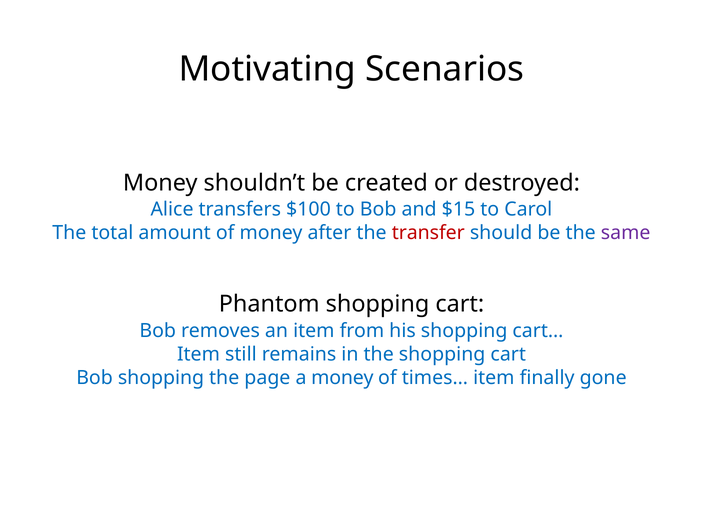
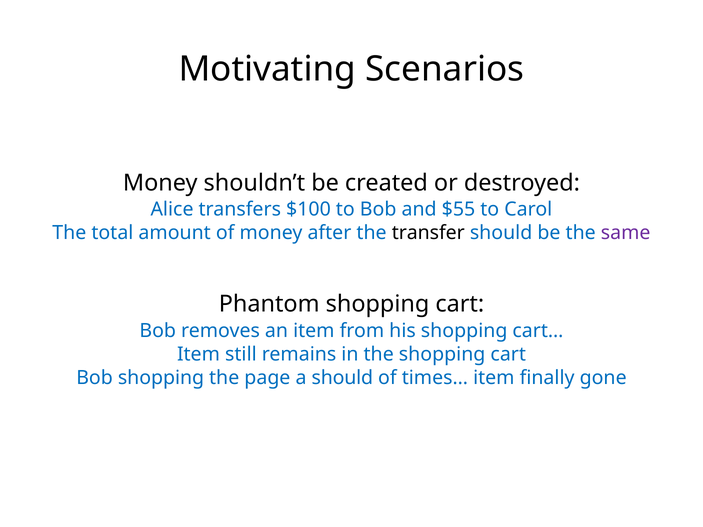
$15: $15 -> $55
transfer colour: red -> black
a money: money -> should
